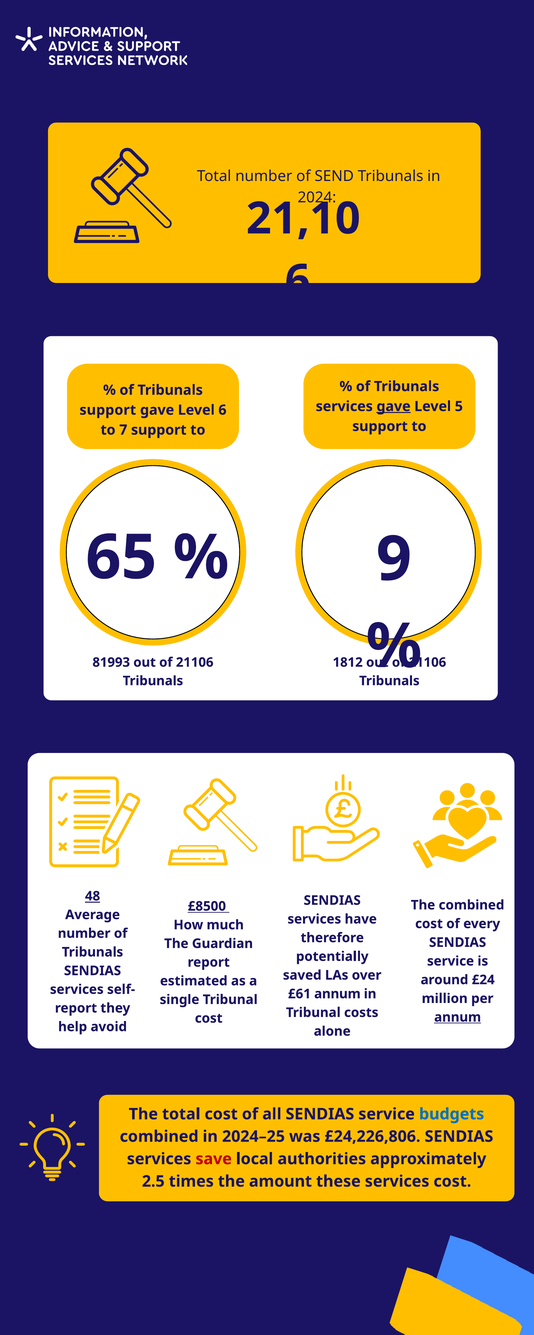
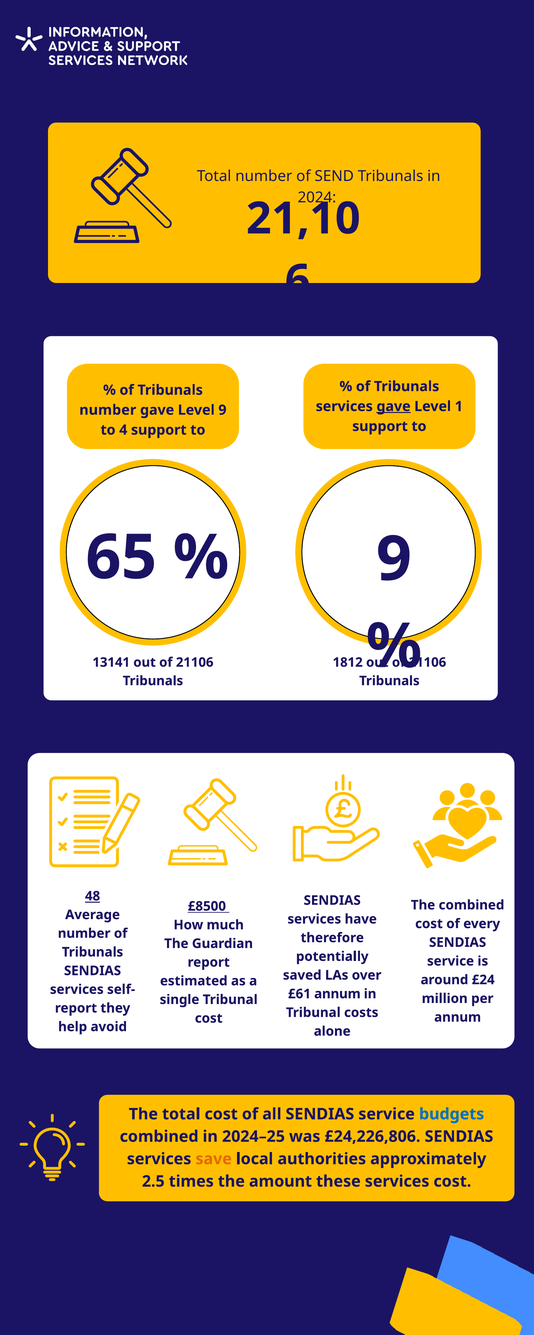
5: 5 -> 1
support at (108, 410): support -> number
Level 6: 6 -> 9
7: 7 -> 4
81993: 81993 -> 13141
annum at (458, 1017) underline: present -> none
save colour: red -> orange
